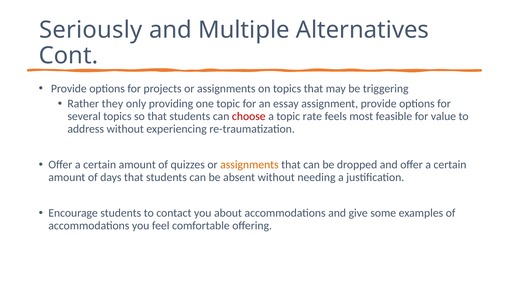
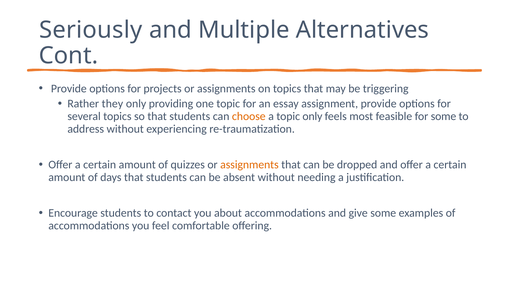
choose colour: red -> orange
topic rate: rate -> only
for value: value -> some
